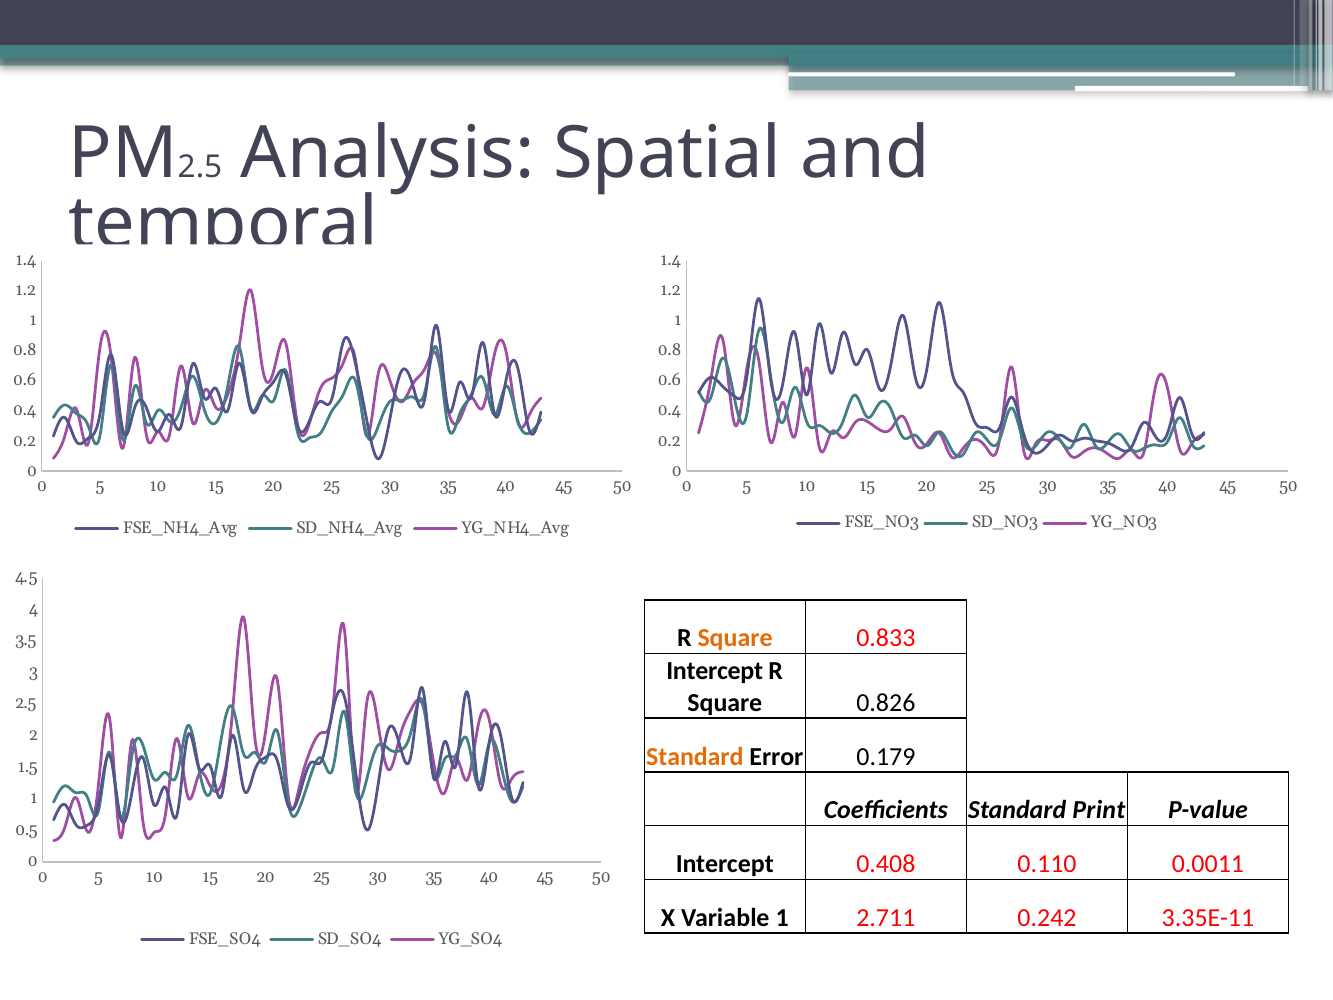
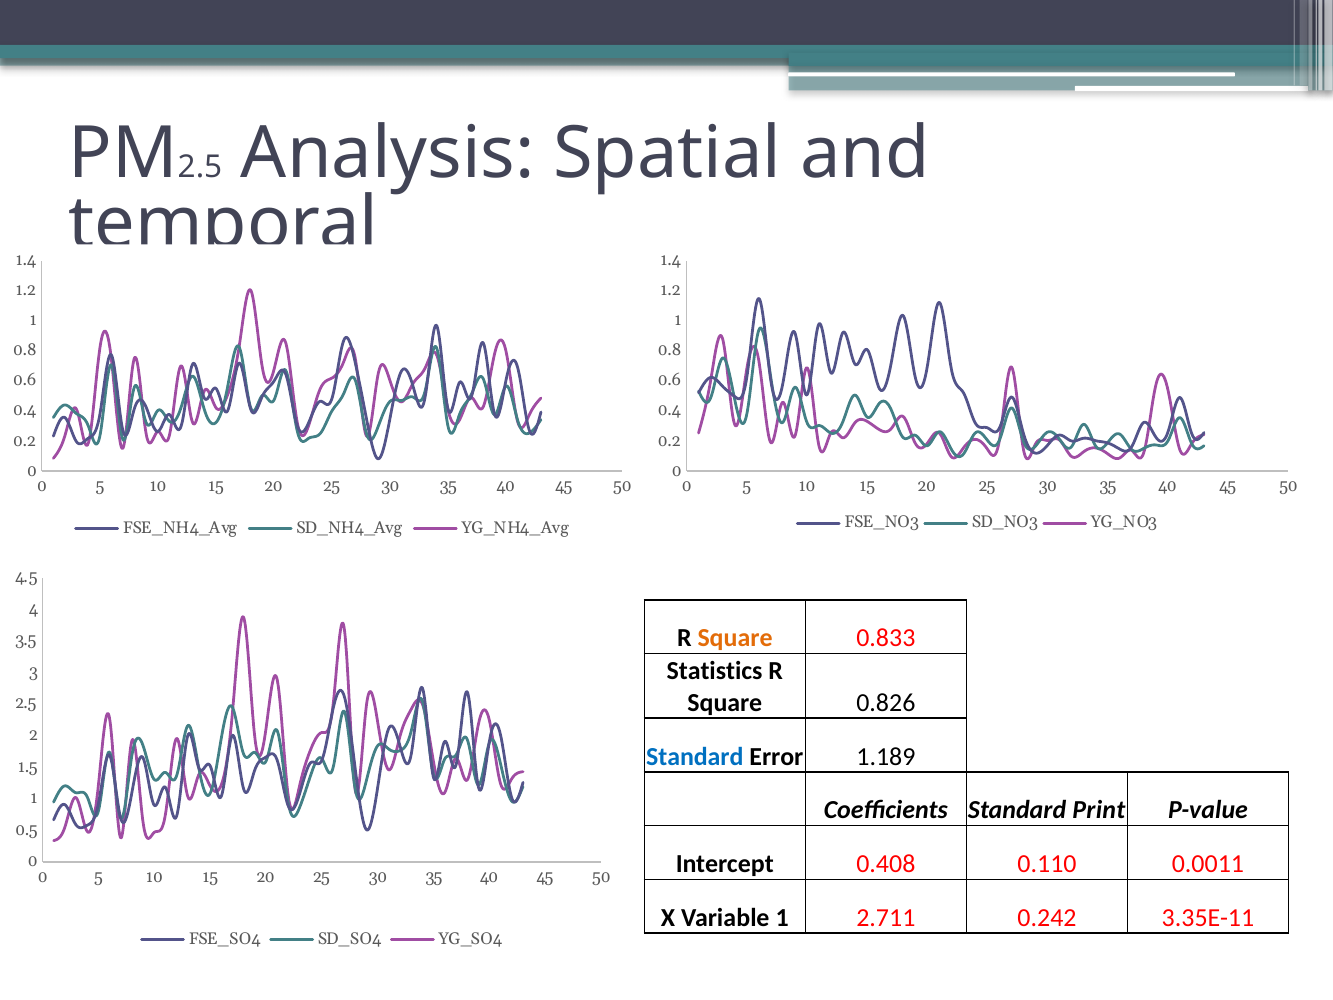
Intercept at (715, 671): Intercept -> Statistics
Standard at (695, 756) colour: orange -> blue
0.179: 0.179 -> 1.189
